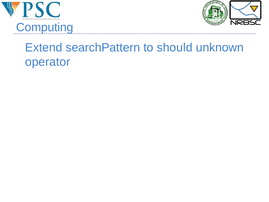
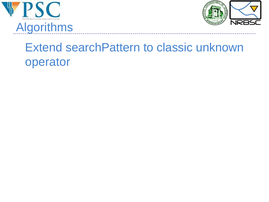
Computing: Computing -> Algorithms
should: should -> classic
